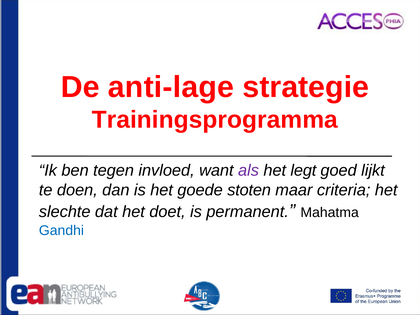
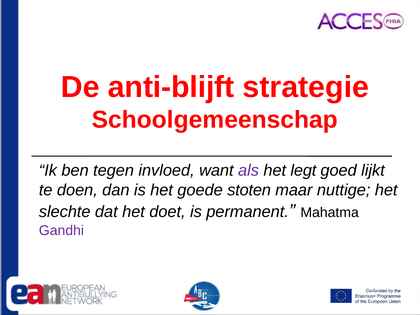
anti-lage: anti-lage -> anti-blijft
Trainingsprogramma: Trainingsprogramma -> Schoolgemeenschap
criteria: criteria -> nuttige
Gandhi colour: blue -> purple
